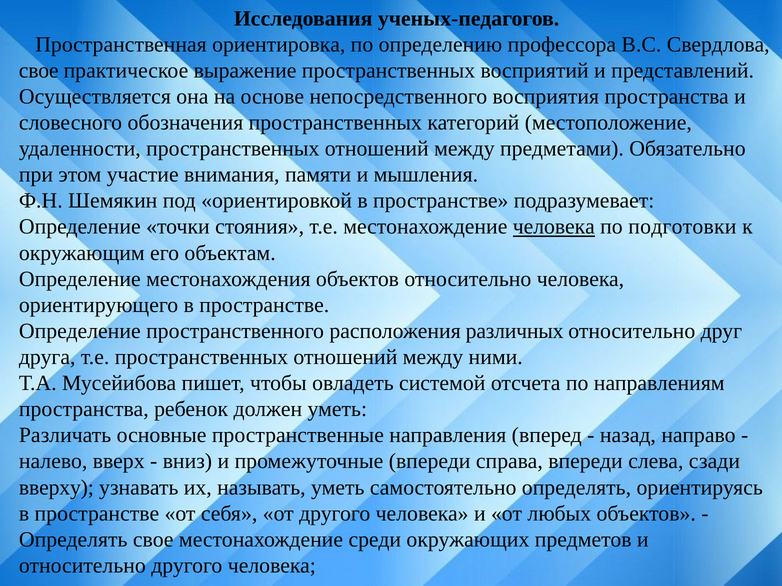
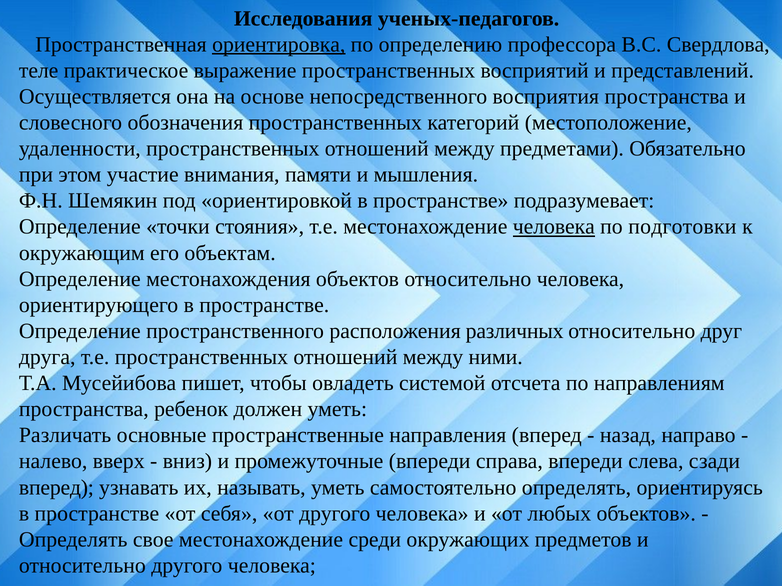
ориентировка underline: none -> present
свое at (39, 71): свое -> теле
вверху at (56, 488): вверху -> вперед
